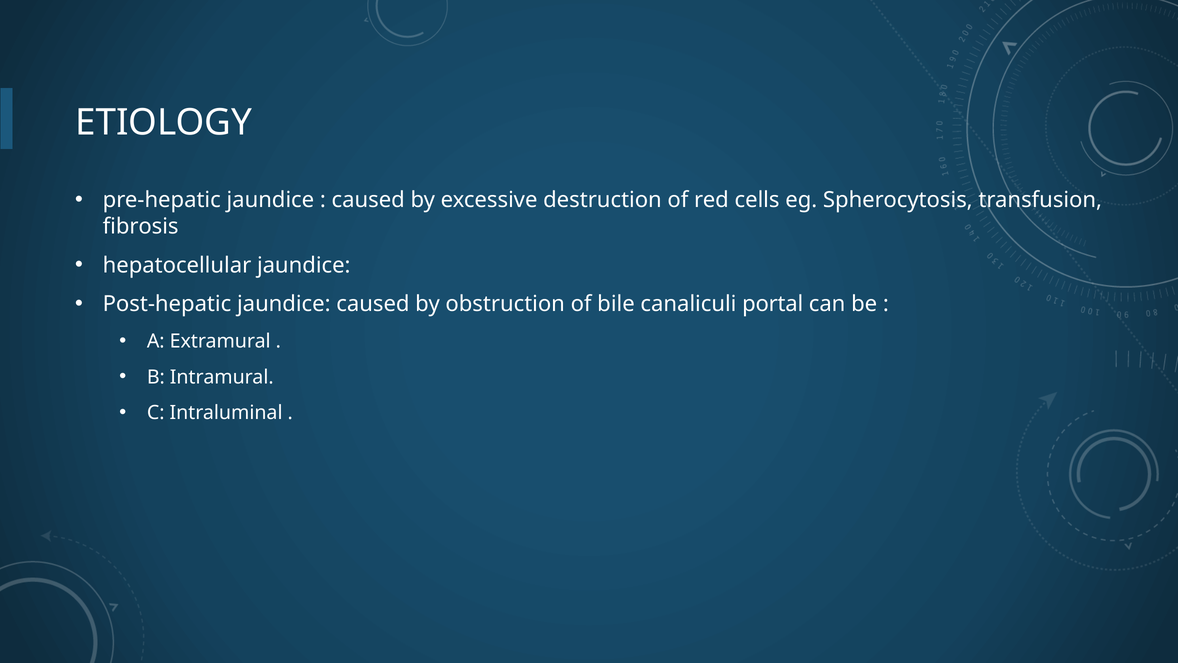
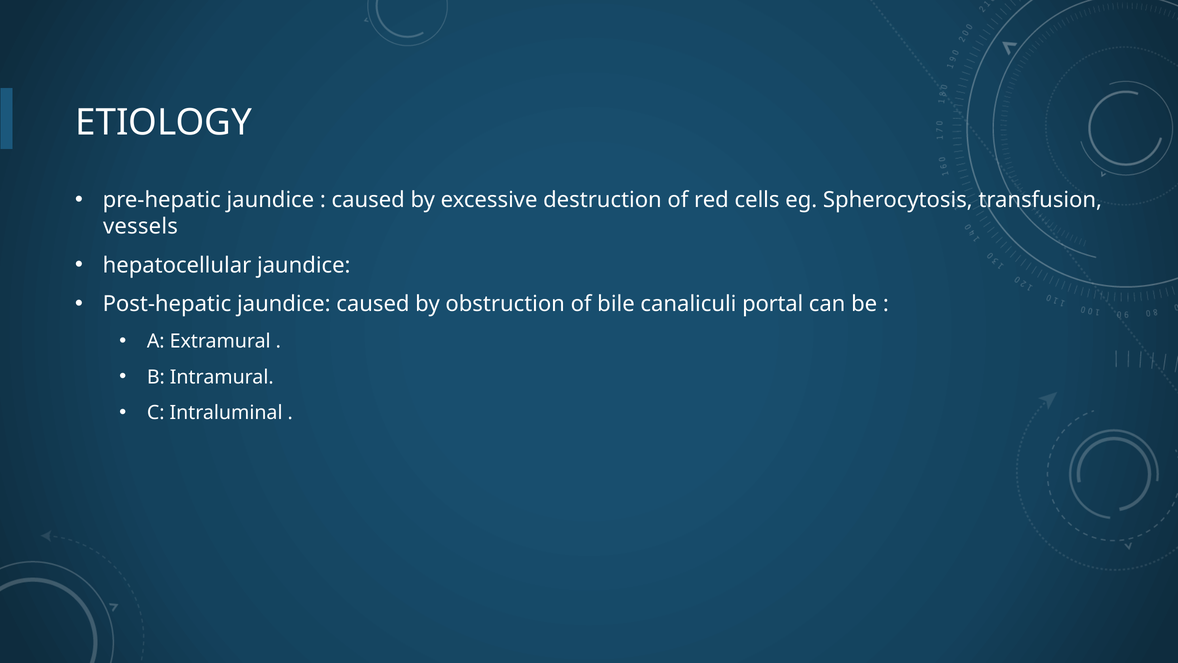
fibrosis: fibrosis -> vessels
